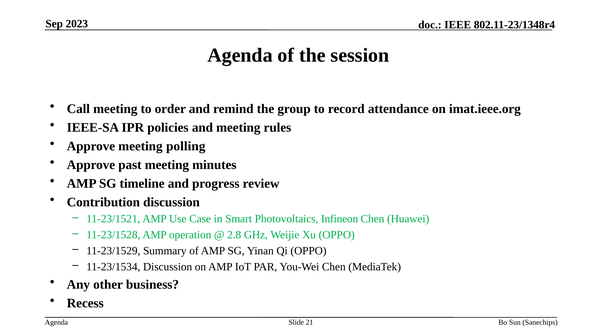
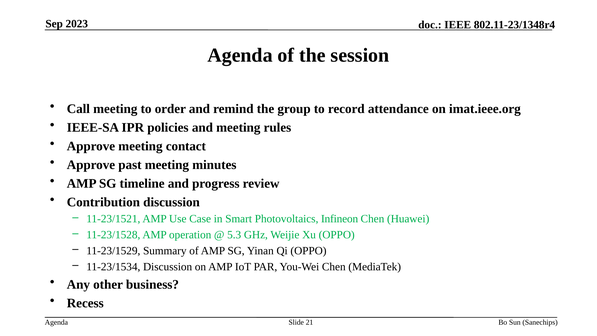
polling: polling -> contact
2.8: 2.8 -> 5.3
